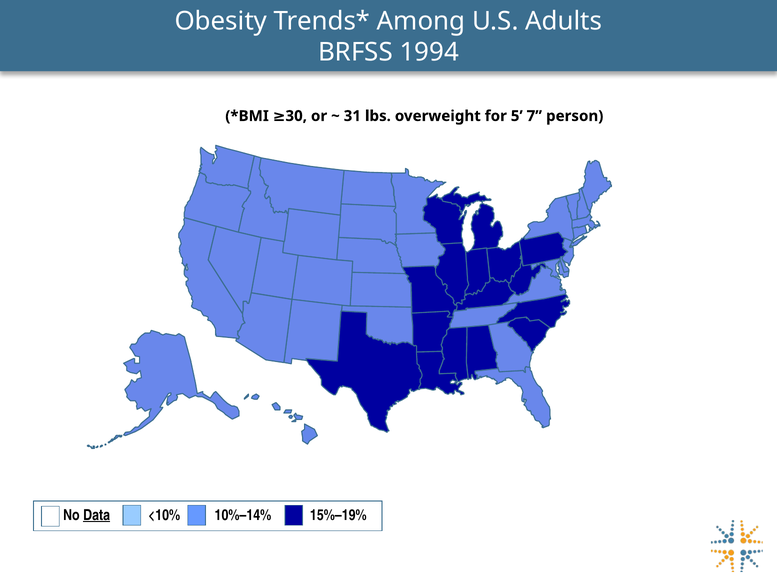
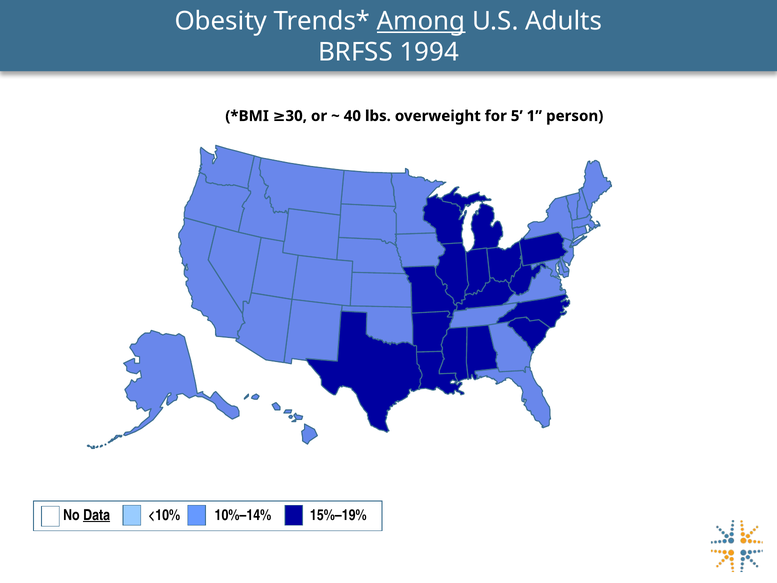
Among underline: none -> present
31: 31 -> 40
7: 7 -> 1
